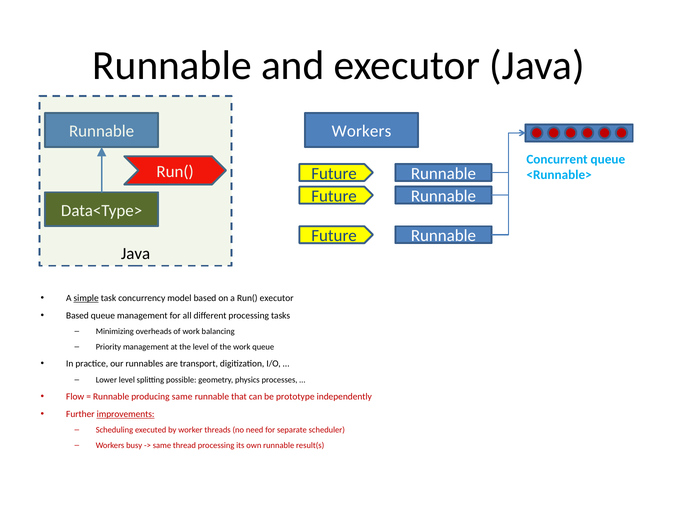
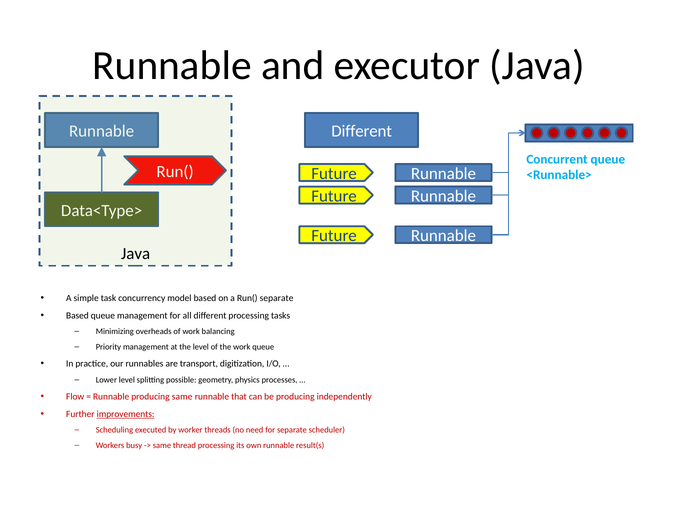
Workers at (361, 131): Workers -> Different
simple underline: present -> none
Run( executor: executor -> separate
be prototype: prototype -> producing
